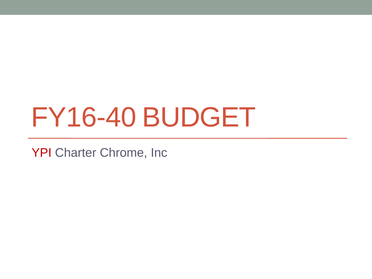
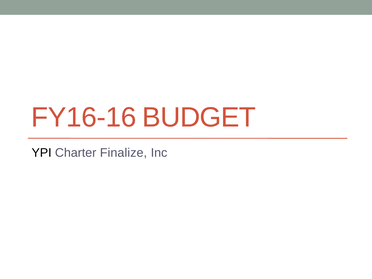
FY16-40: FY16-40 -> FY16-16
YPI colour: red -> black
Chrome: Chrome -> Finalize
